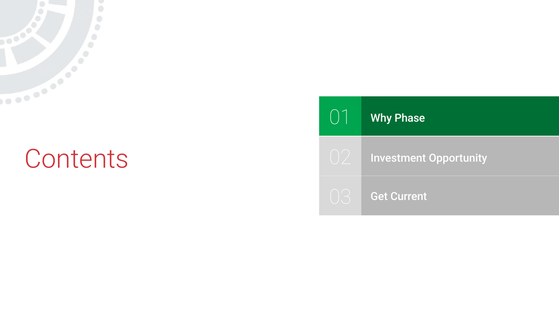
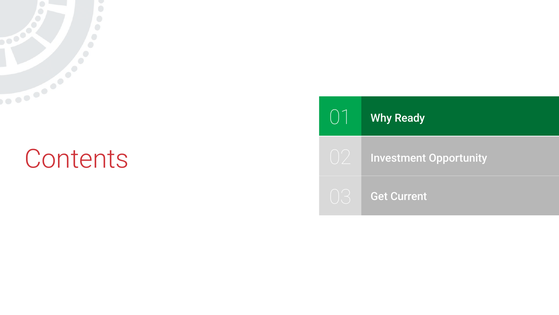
Phase: Phase -> Ready
